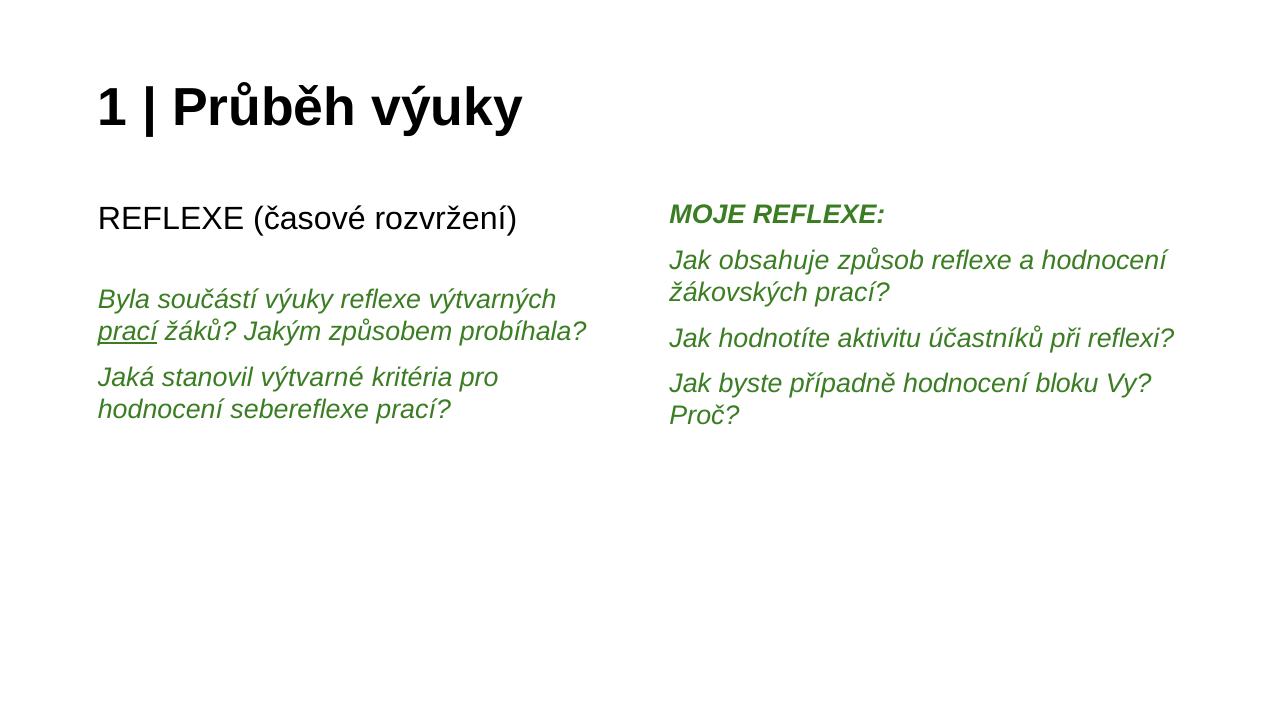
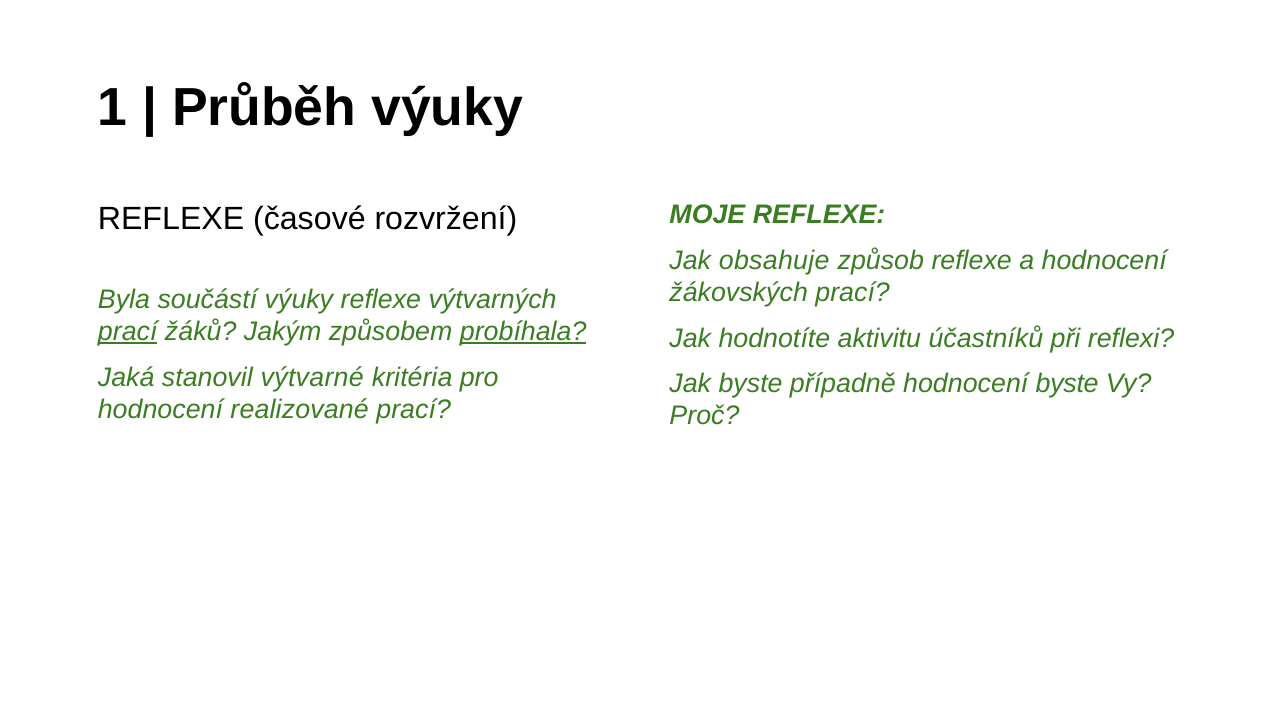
probíhala underline: none -> present
hodnocení bloku: bloku -> byste
sebereflexe: sebereflexe -> realizované
